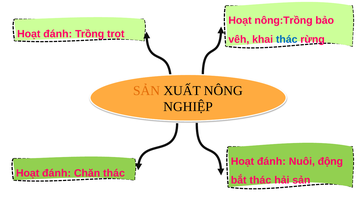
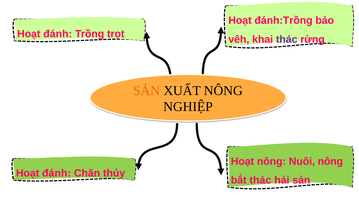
nông:Trồng: nông:Trồng -> đánh:Trồng
thác at (287, 39) colour: blue -> purple
đánh at (271, 161): đánh -> nông
Nuôi động: động -> nông
Chăn thác: thác -> thủy
